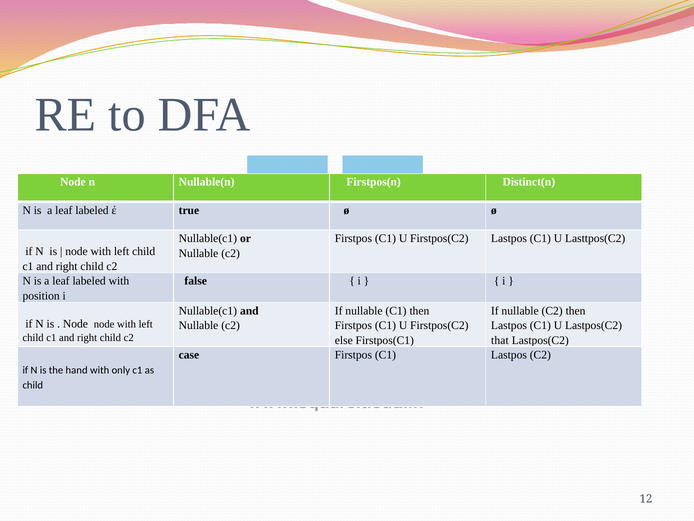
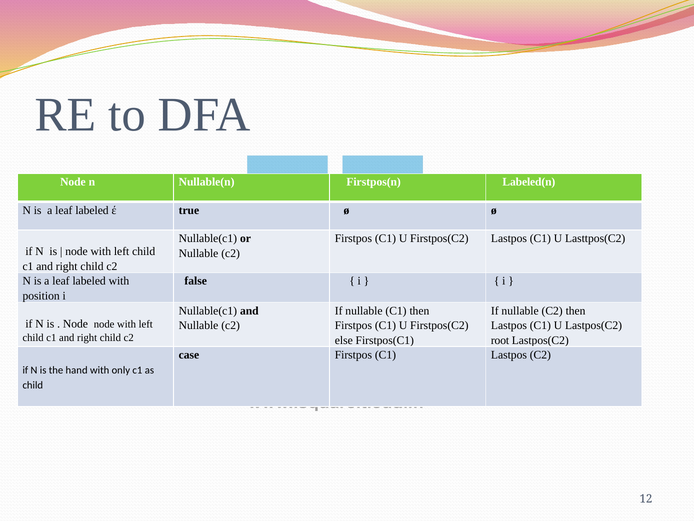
Distinct(n: Distinct(n -> Labeled(n
that: that -> root
